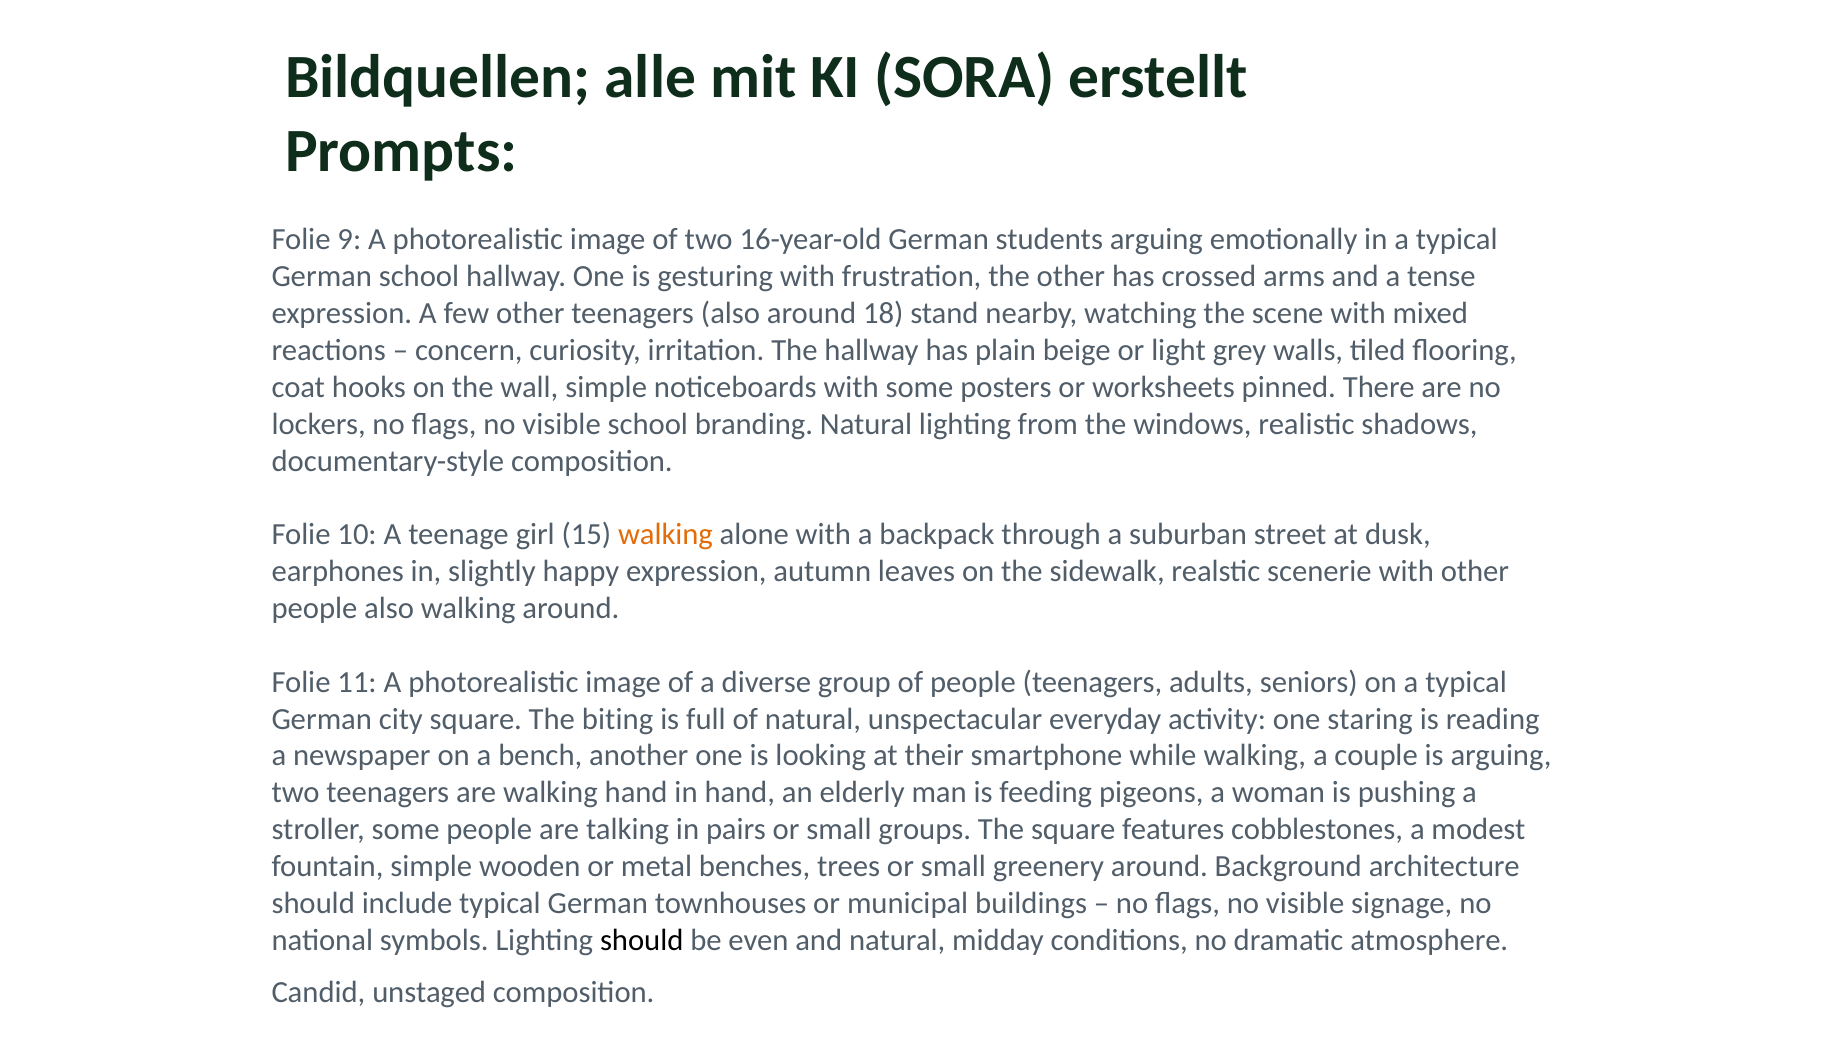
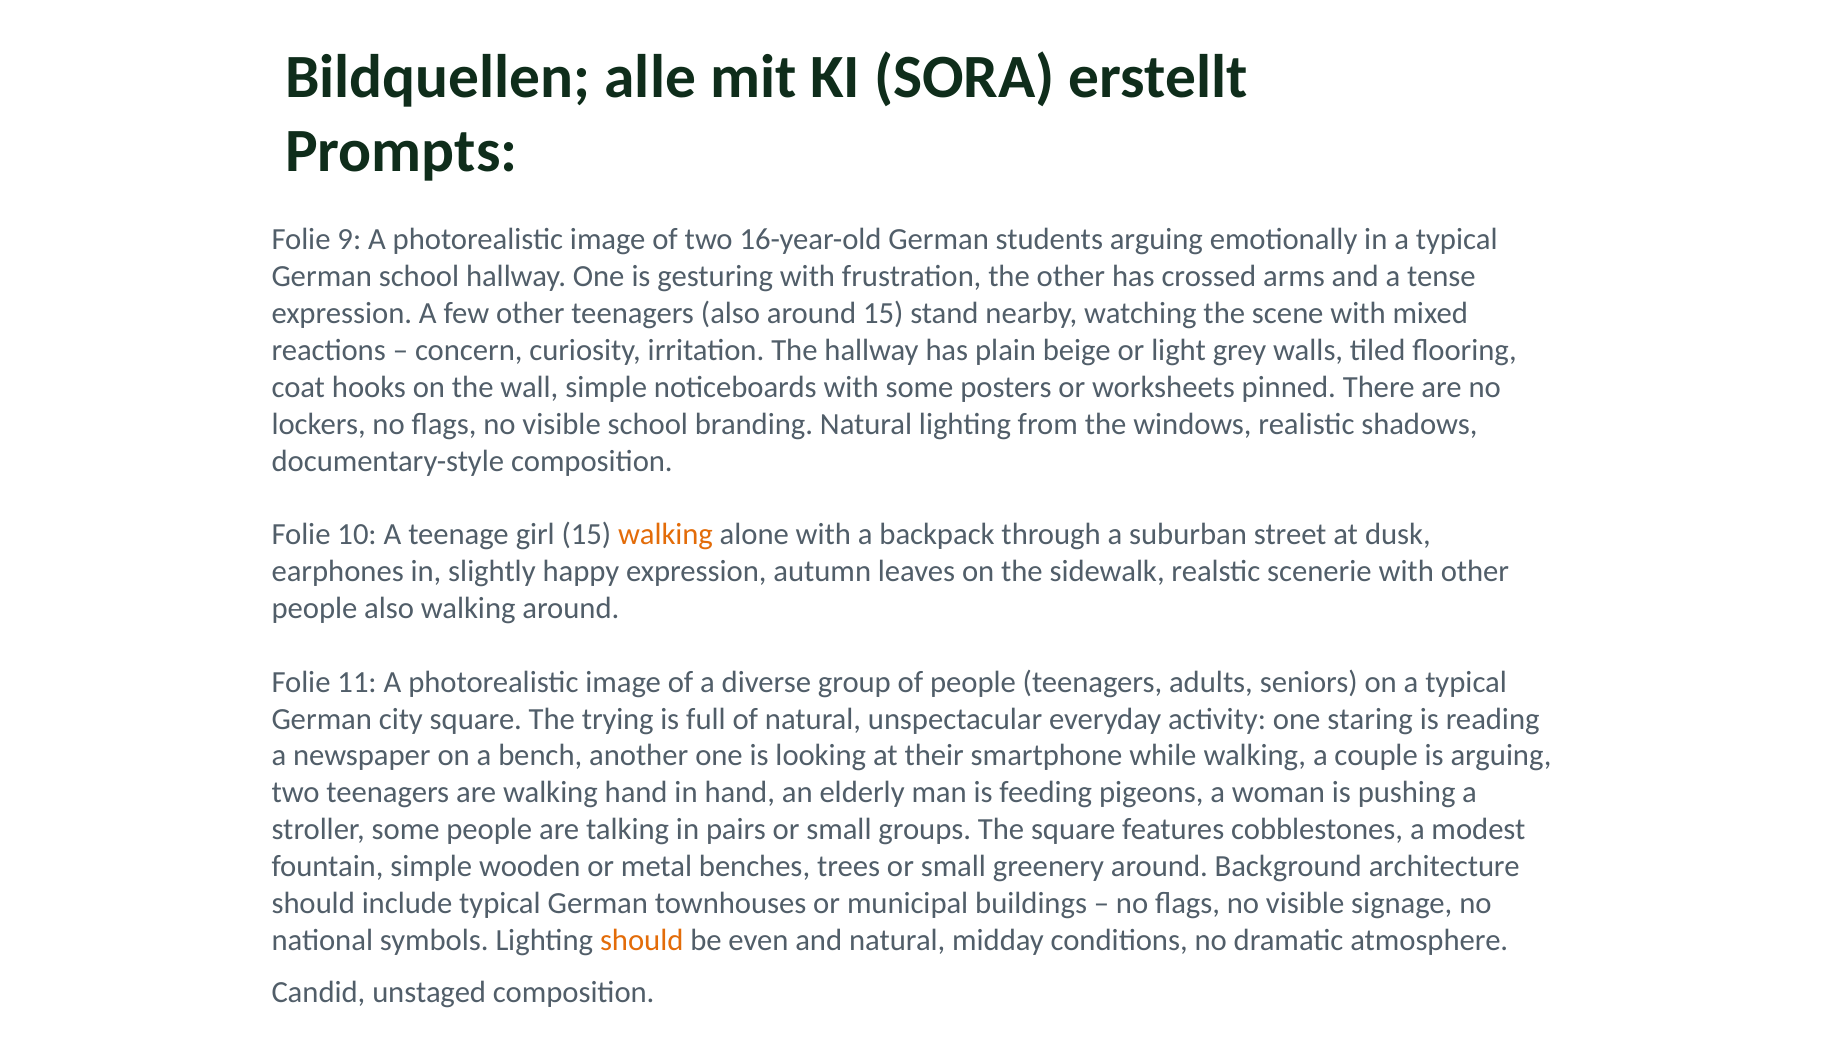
around 18: 18 -> 15
biting: biting -> trying
should at (642, 940) colour: black -> orange
